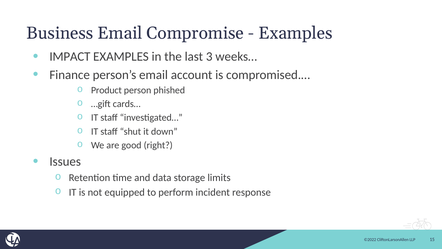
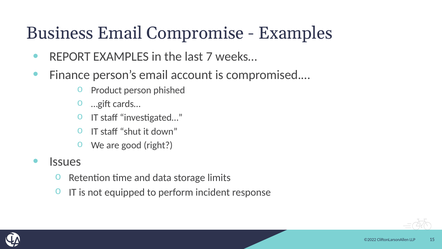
IMPACT: IMPACT -> REPORT
3: 3 -> 7
